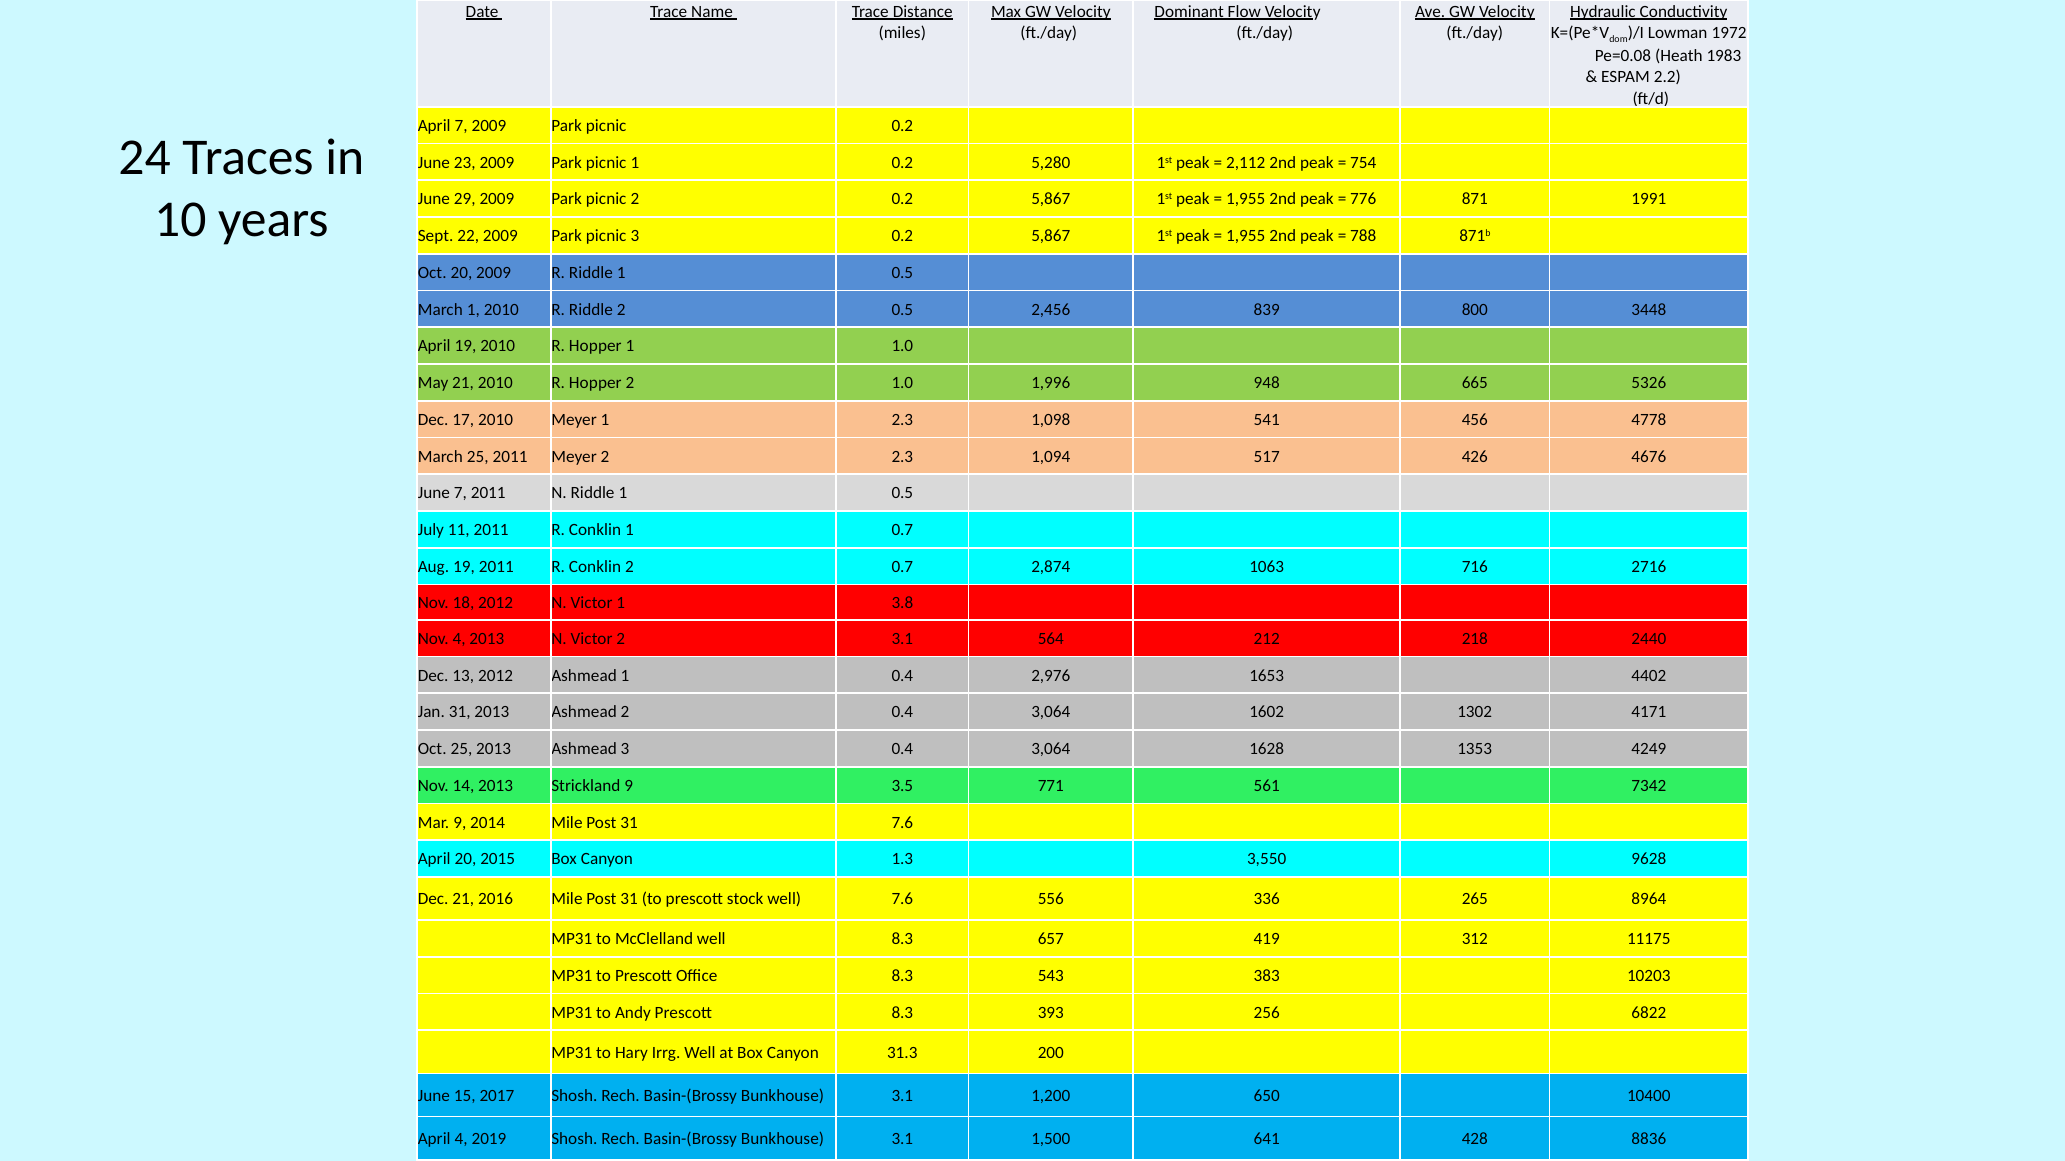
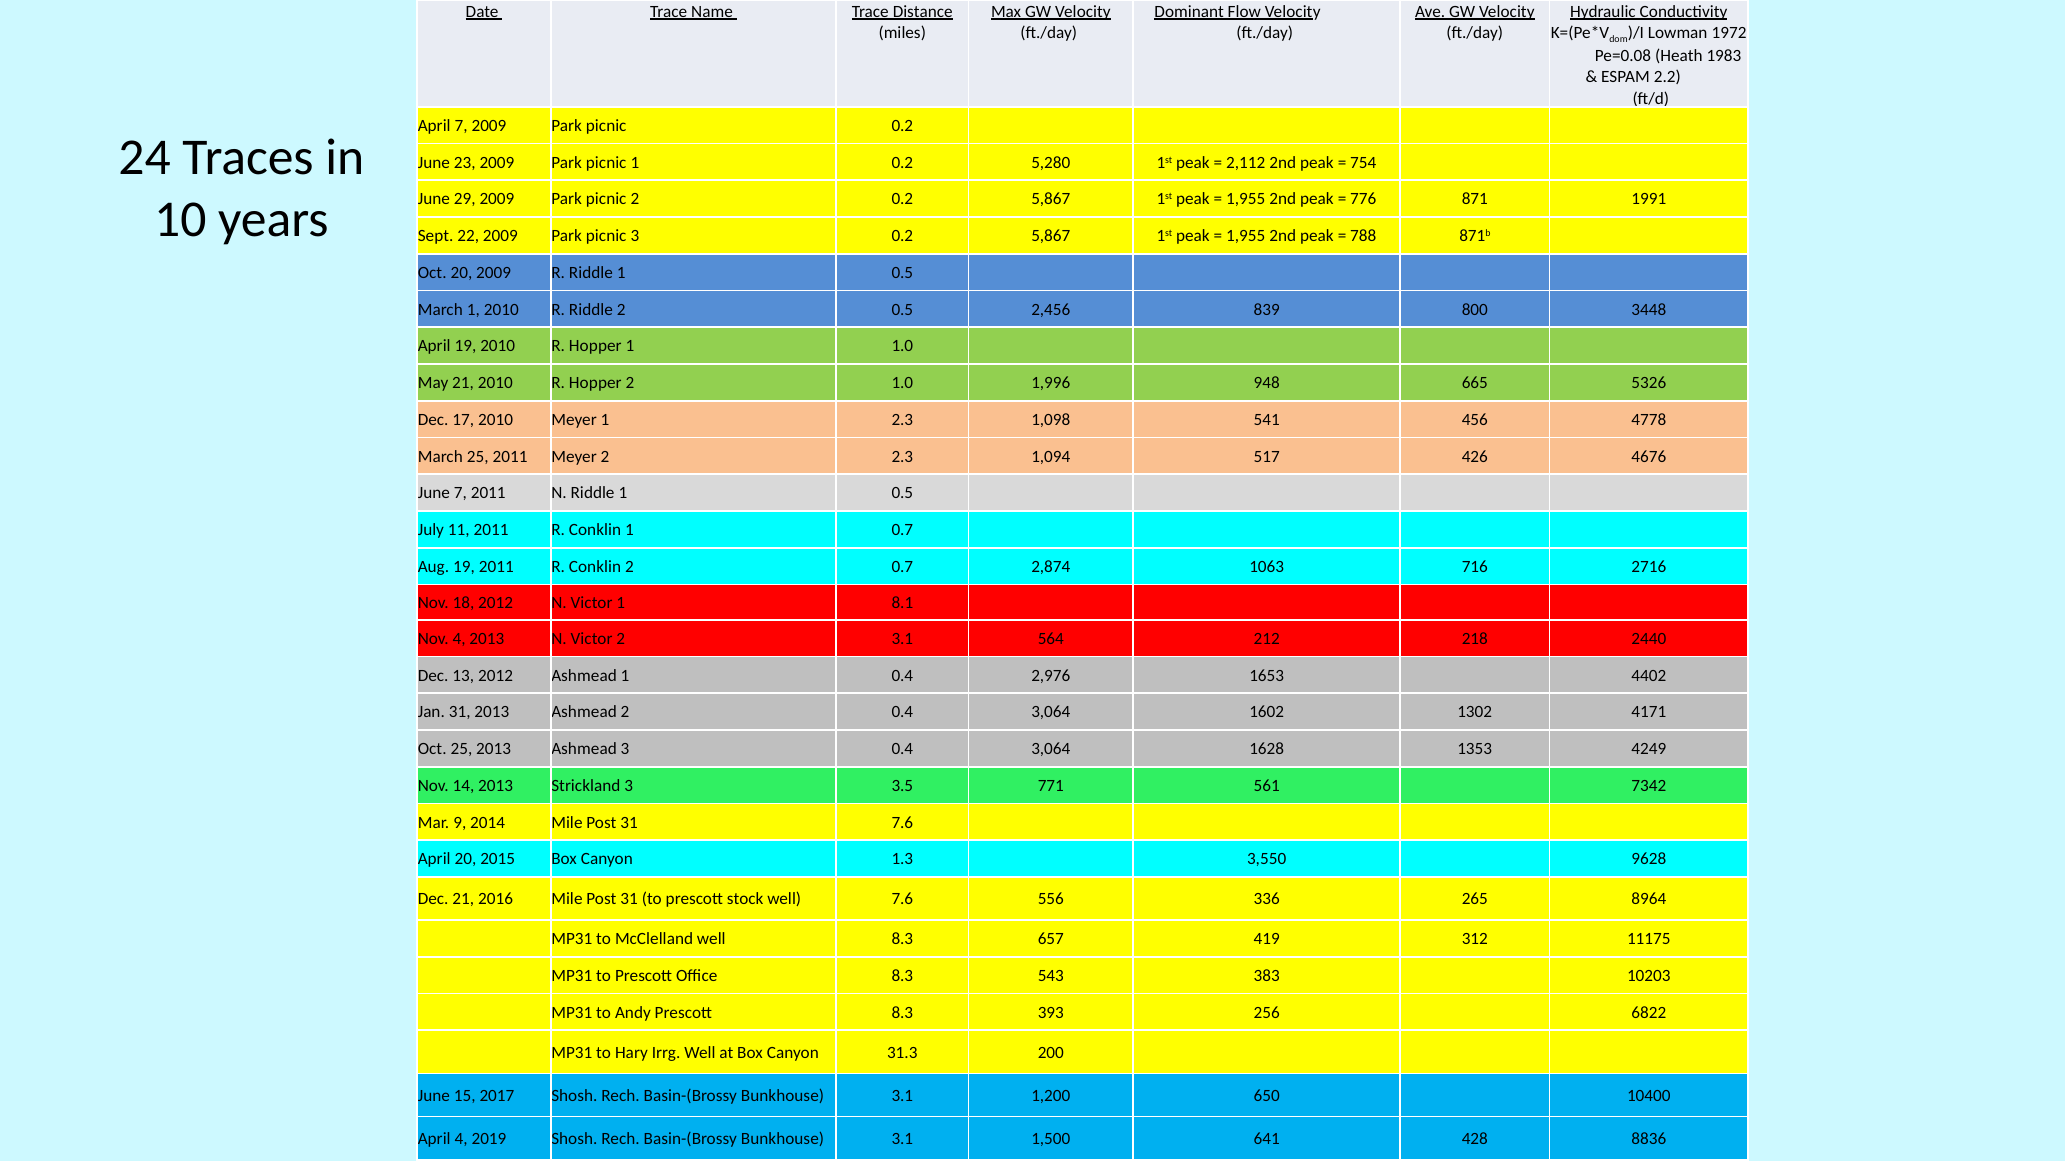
3.8: 3.8 -> 8.1
Strickland 9: 9 -> 3
